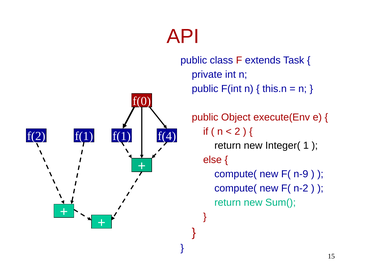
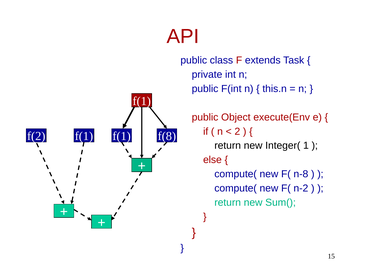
f(0 at (142, 101): f(0 -> f(1
f(4: f(4 -> f(8
n-9: n-9 -> n-8
